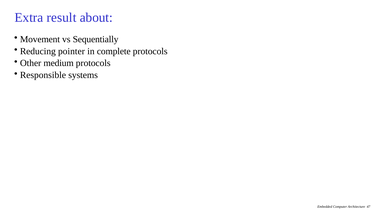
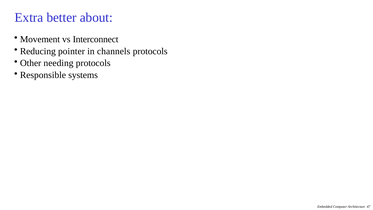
result: result -> better
Sequentially: Sequentially -> Interconnect
complete: complete -> channels
medium: medium -> needing
